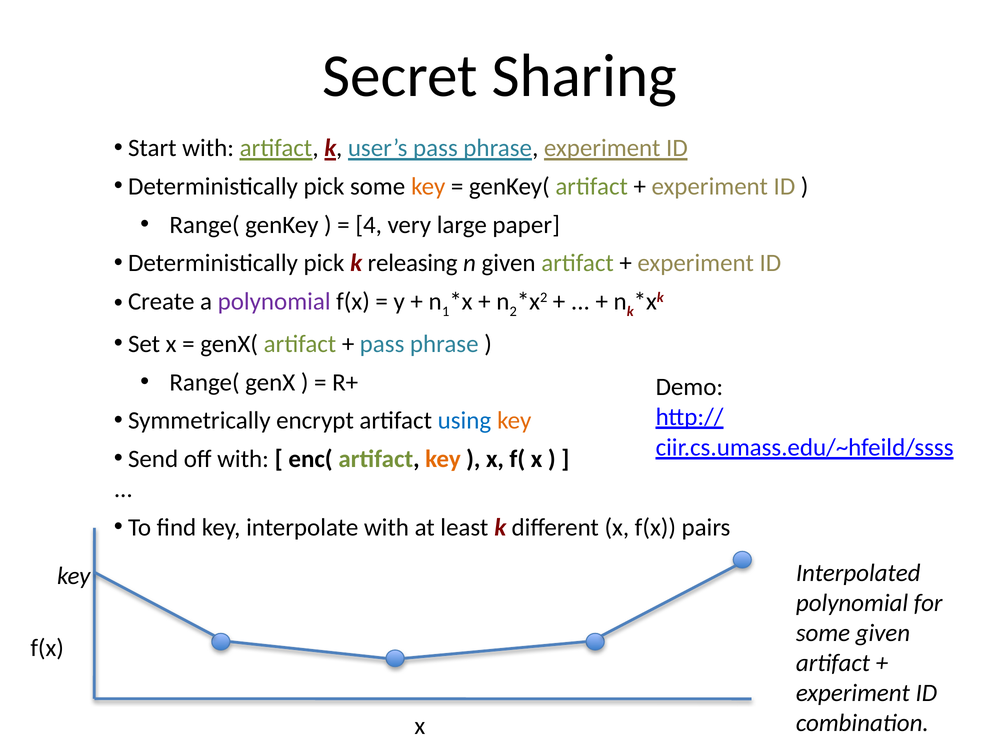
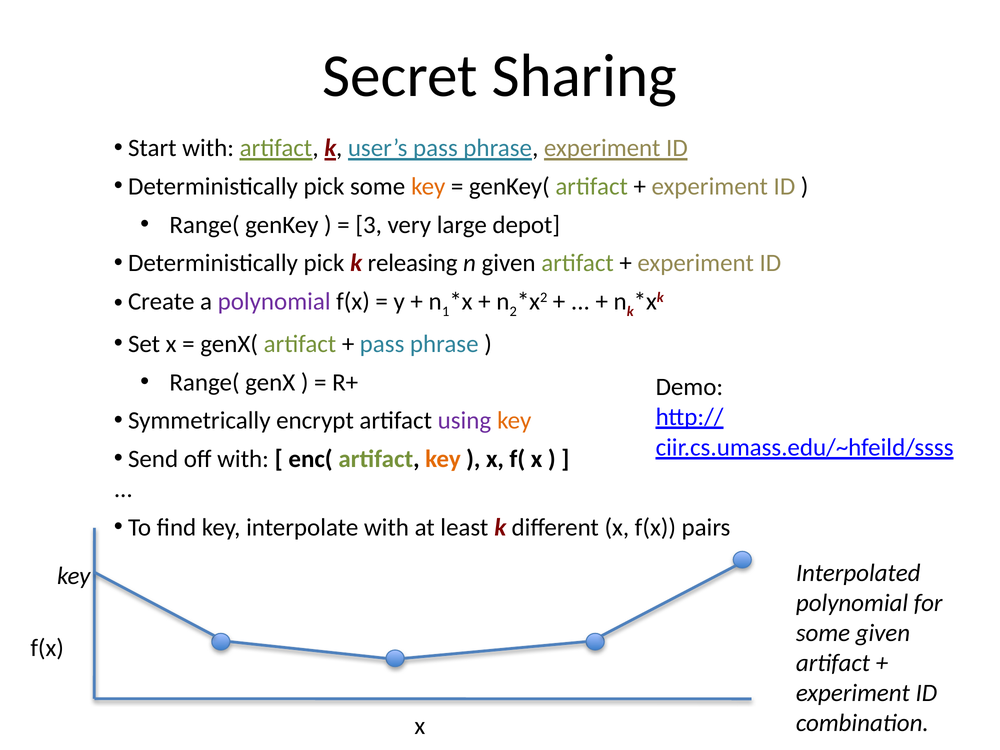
4: 4 -> 3
paper: paper -> depot
using colour: blue -> purple
